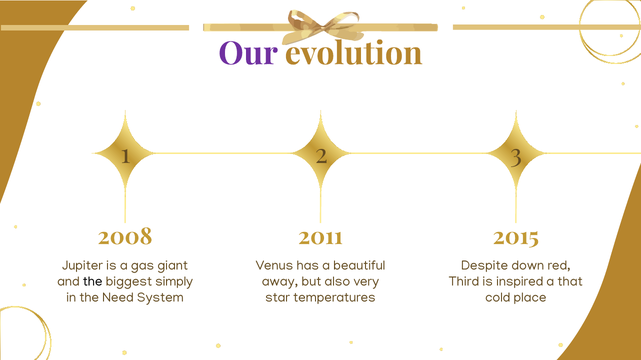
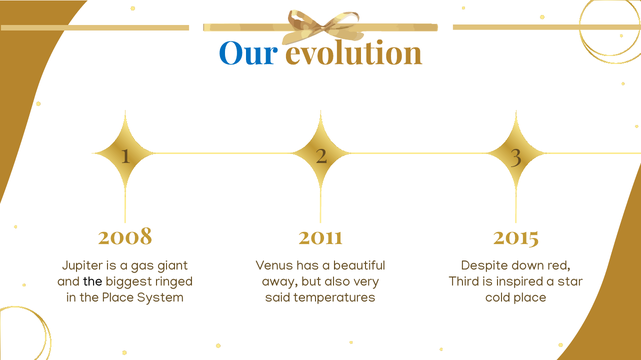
Our colour: purple -> blue
simply: simply -> ringed
that: that -> star
the Need: Need -> Place
star: star -> said
